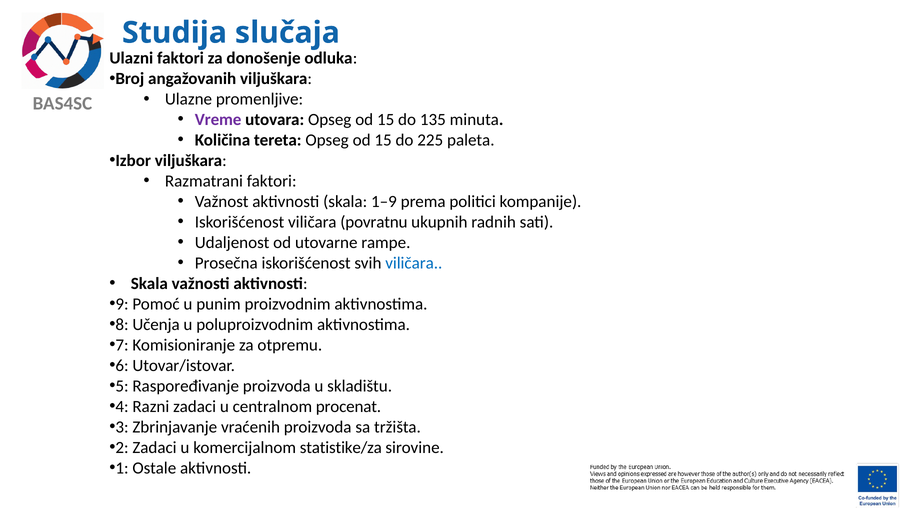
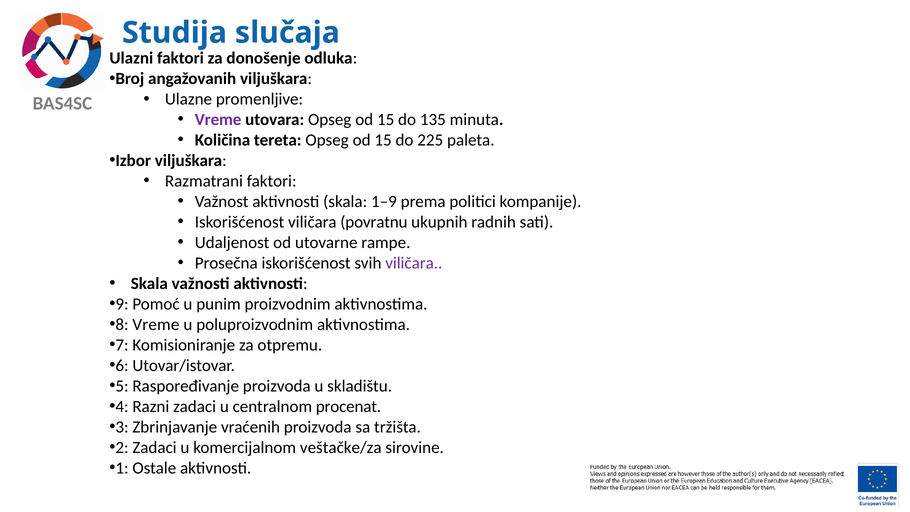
viličara at (414, 263) colour: blue -> purple
Učenja at (156, 324): Učenja -> Vreme
statistike/za: statistike/za -> veštačke/za
